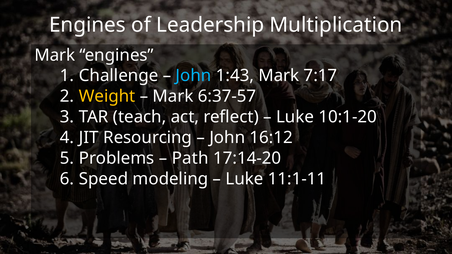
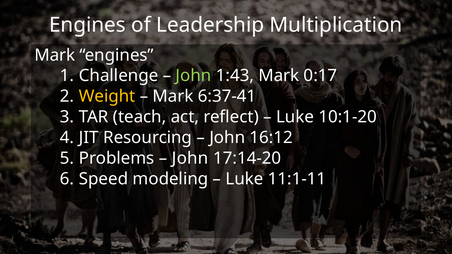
John at (194, 76) colour: light blue -> light green
7:17: 7:17 -> 0:17
6:37-57: 6:37-57 -> 6:37-41
Path at (190, 158): Path -> John
